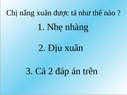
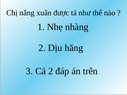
Dịu xuân: xuân -> hăng
